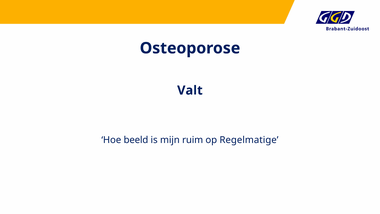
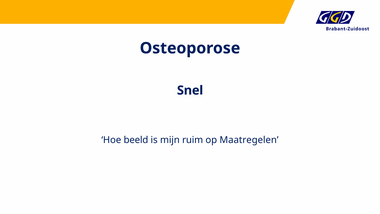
Valt: Valt -> Snel
Regelmatige: Regelmatige -> Maatregelen
